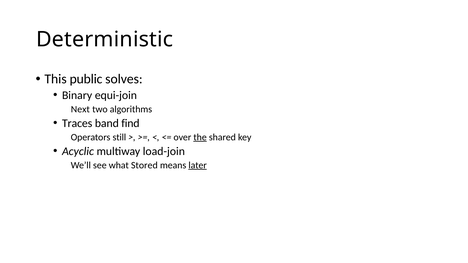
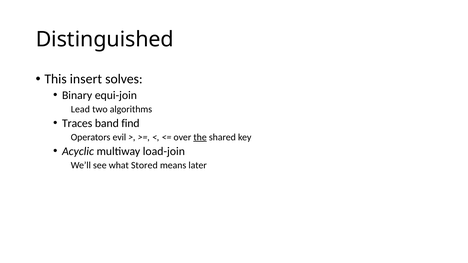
Deterministic: Deterministic -> Distinguished
public: public -> insert
Next: Next -> Lead
still: still -> evil
later underline: present -> none
